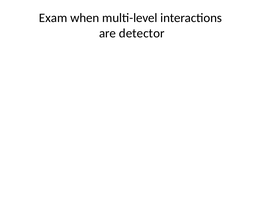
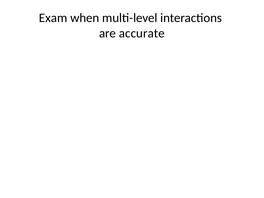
detector: detector -> accurate
